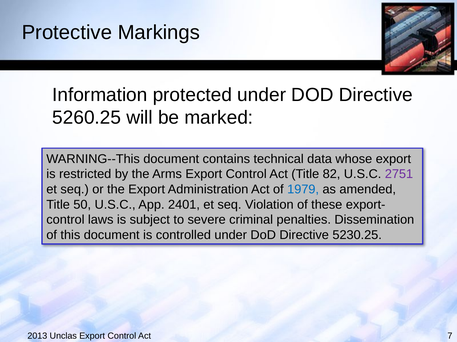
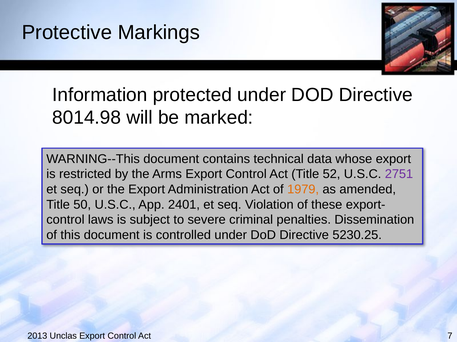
5260.25: 5260.25 -> 8014.98
82: 82 -> 52
1979 colour: blue -> orange
